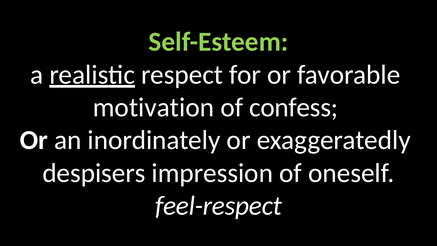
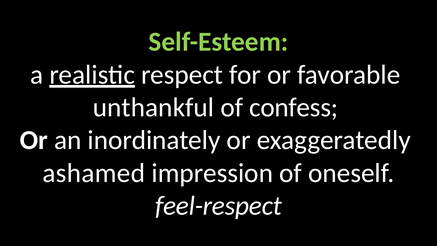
motivation: motivation -> unthankful
despisers: despisers -> ashamed
